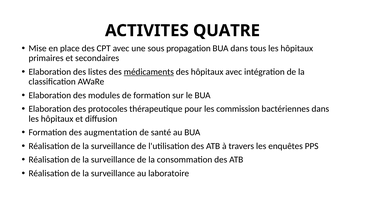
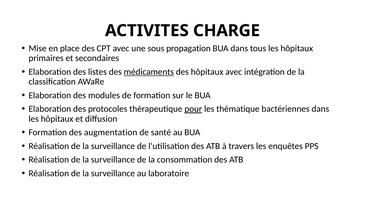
QUATRE: QUATRE -> CHARGE
pour underline: none -> present
commission: commission -> thématique
